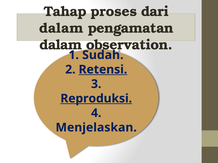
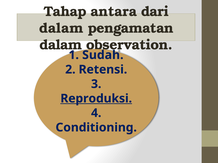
proses: proses -> antara
Retensi underline: present -> none
Menjelaskan: Menjelaskan -> Conditioning
